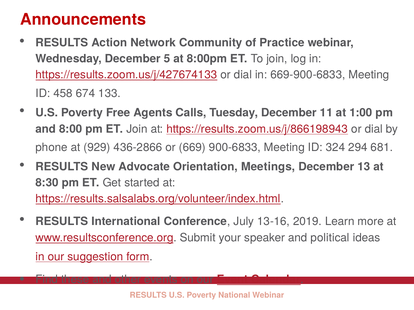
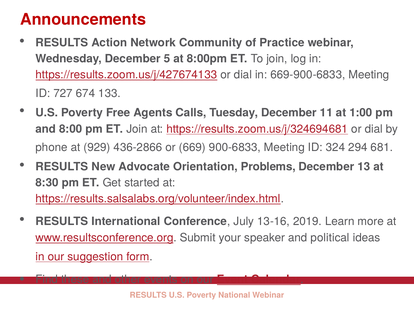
458: 458 -> 727
https://results.zoom.us/j/866198943: https://results.zoom.us/j/866198943 -> https://results.zoom.us/j/324694681
Meetings: Meetings -> Problems
